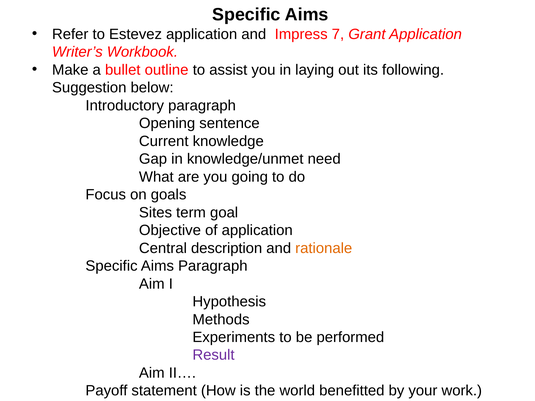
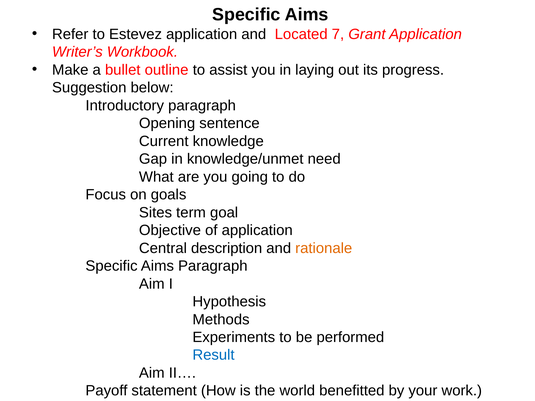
Impress: Impress -> Located
following: following -> progress
Result colour: purple -> blue
